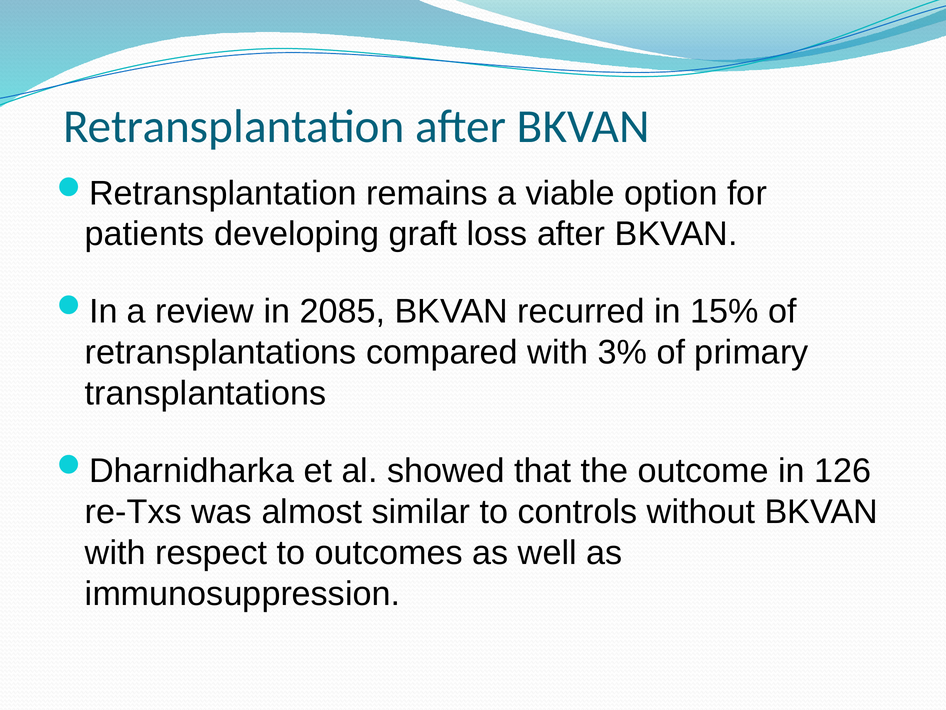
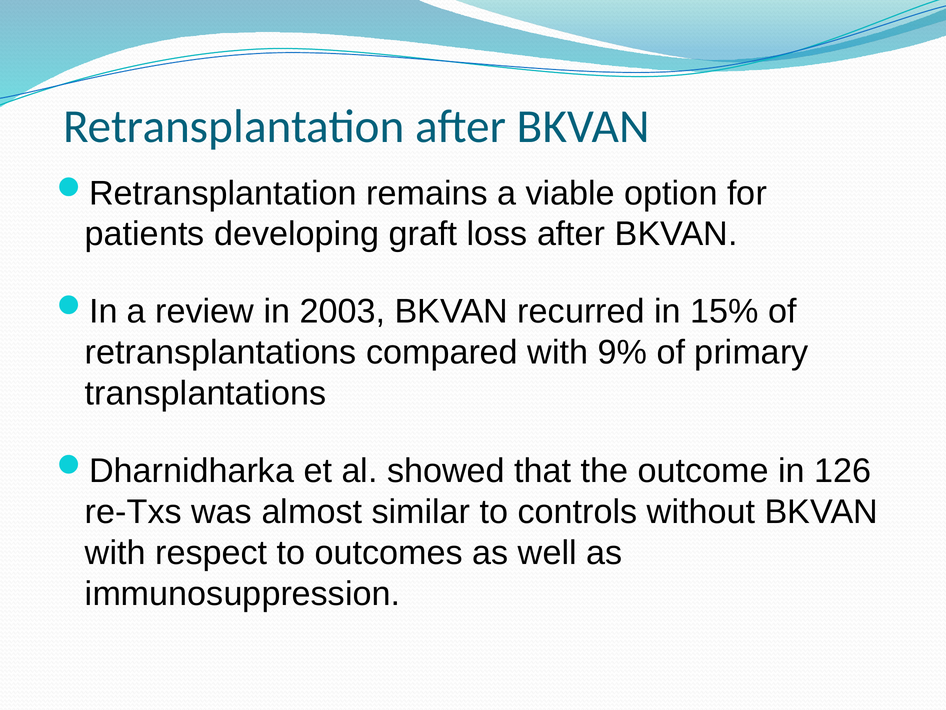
2085: 2085 -> 2003
3%: 3% -> 9%
